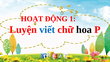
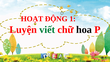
viết colour: blue -> green
